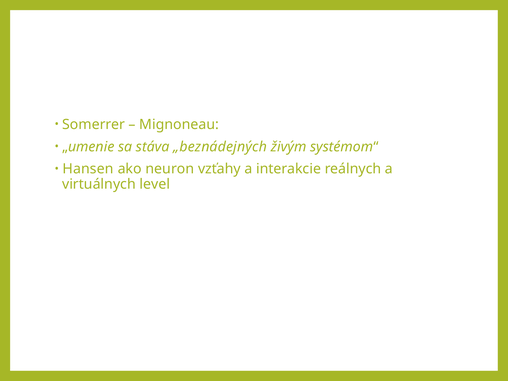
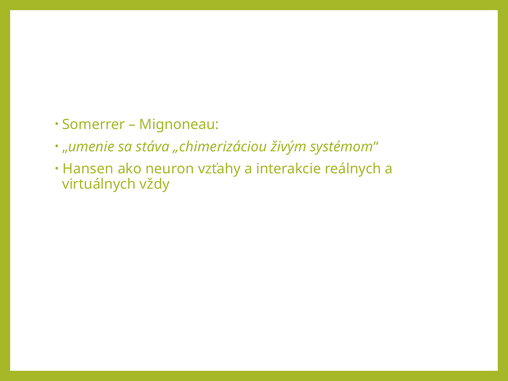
„beznádejných: „beznádejných -> „chimerizáciou
level: level -> vždy
